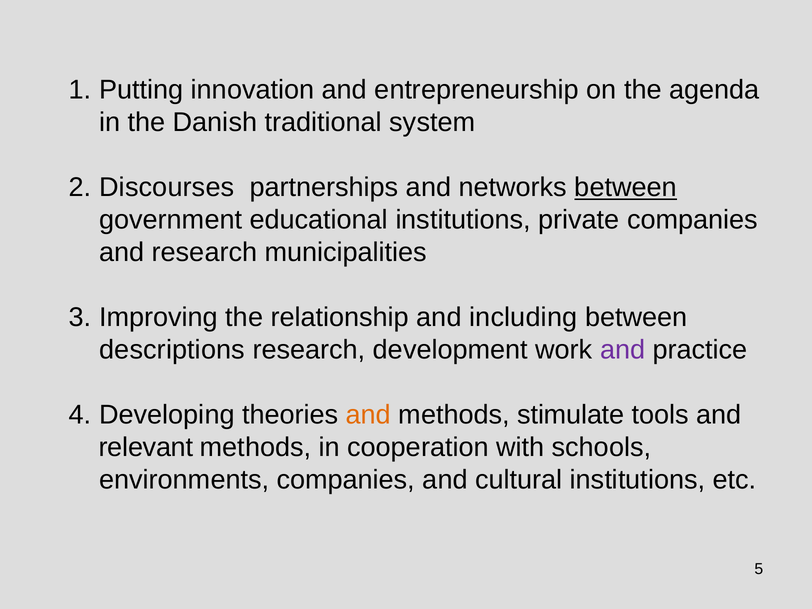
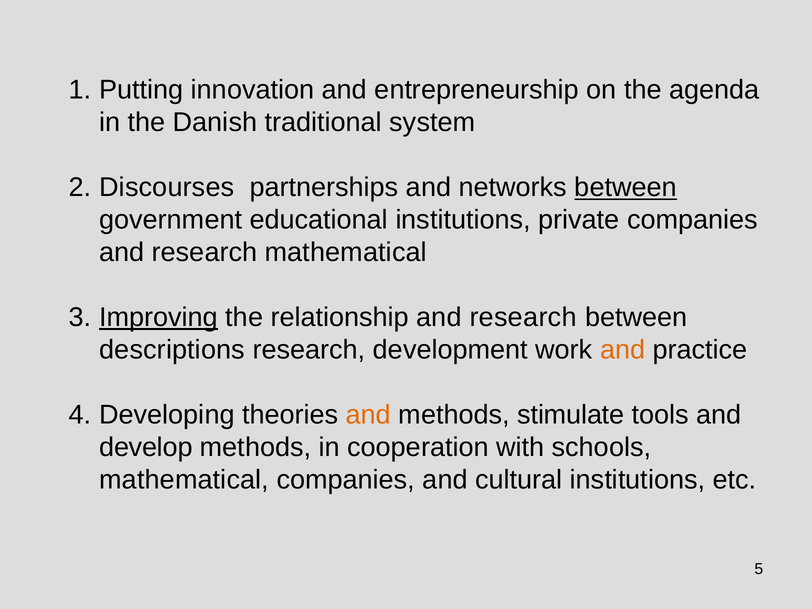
research municipalities: municipalities -> mathematical
Improving underline: none -> present
relationship and including: including -> research
and at (623, 350) colour: purple -> orange
relevant: relevant -> develop
environments at (184, 480): environments -> mathematical
